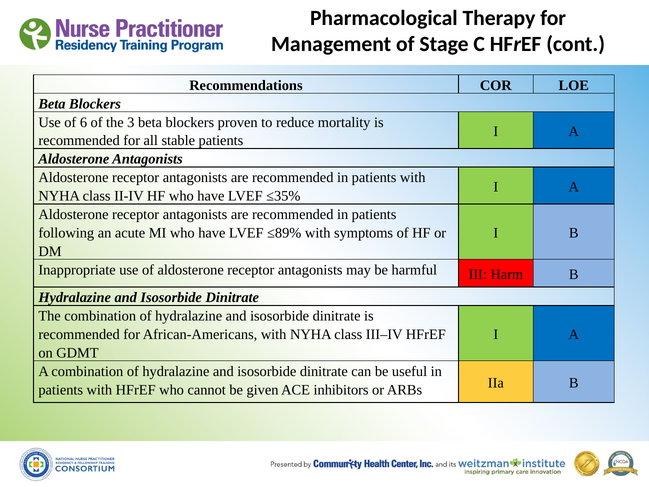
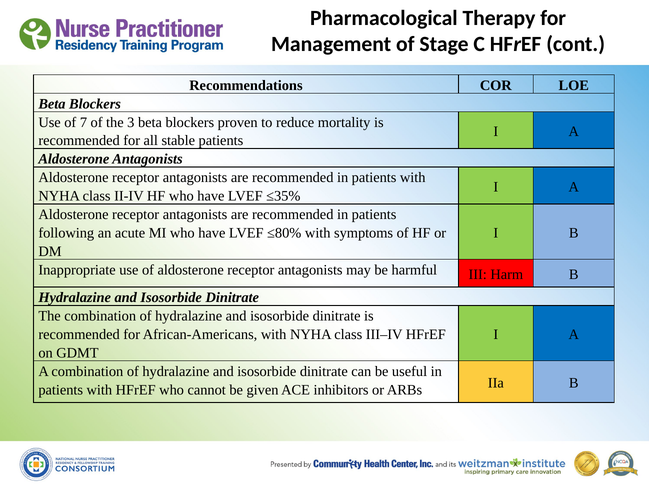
6: 6 -> 7
≤89%: ≤89% -> ≤80%
